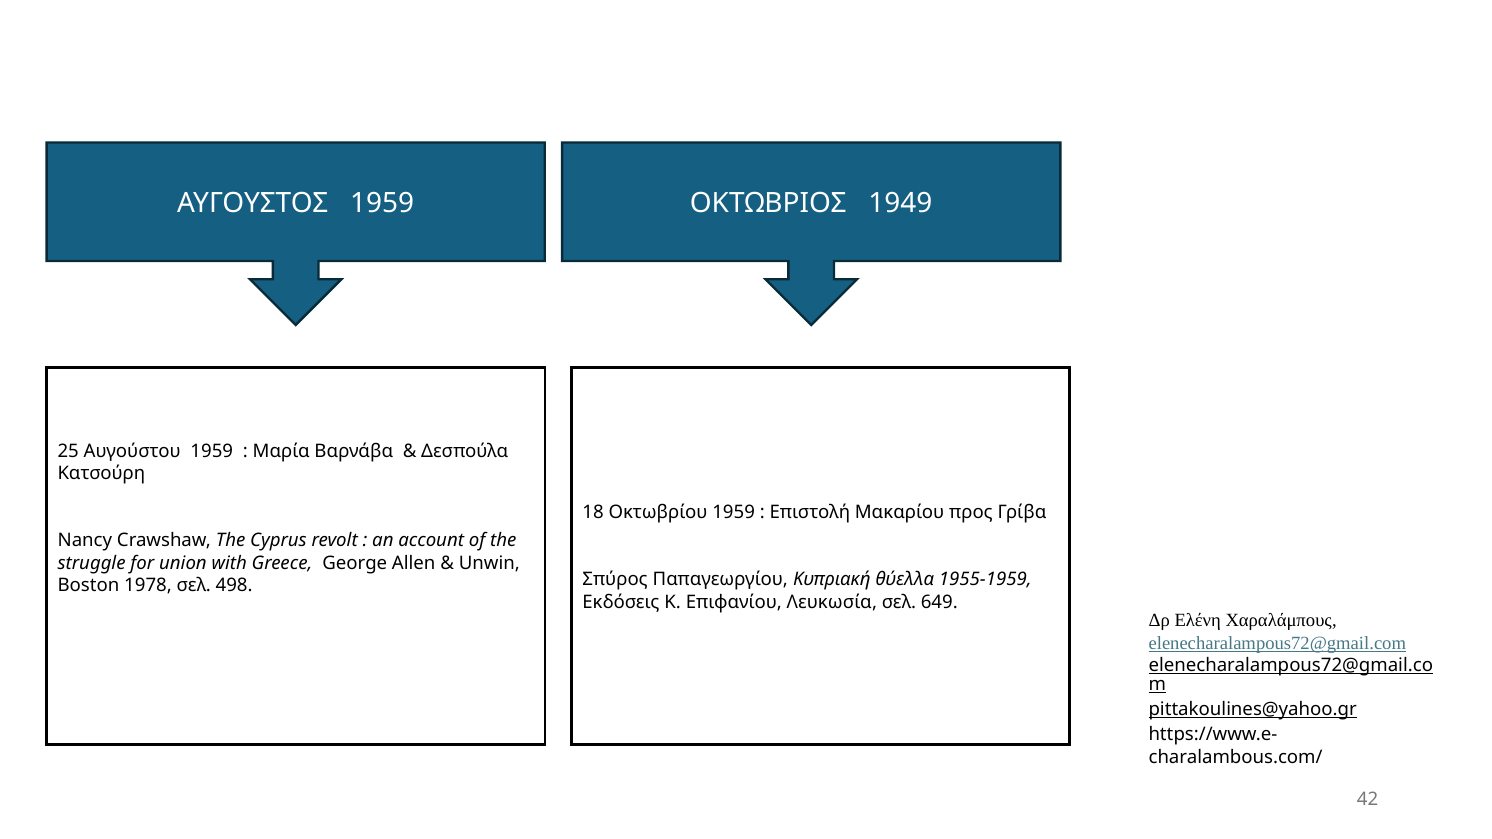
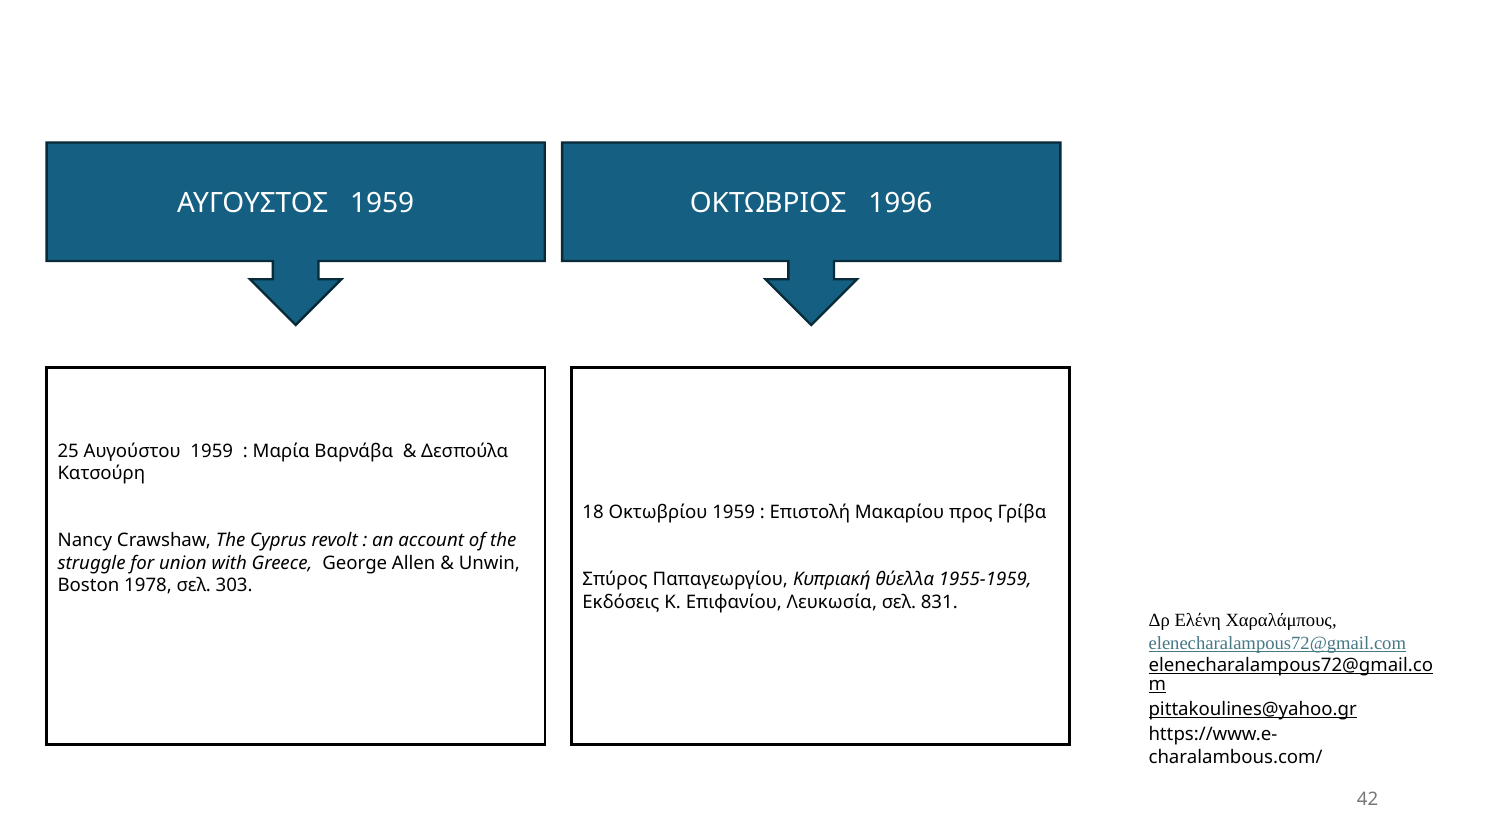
1949: 1949 -> 1996
498: 498 -> 303
649: 649 -> 831
